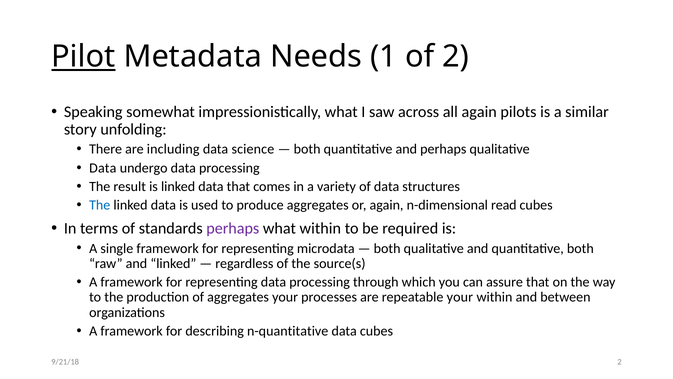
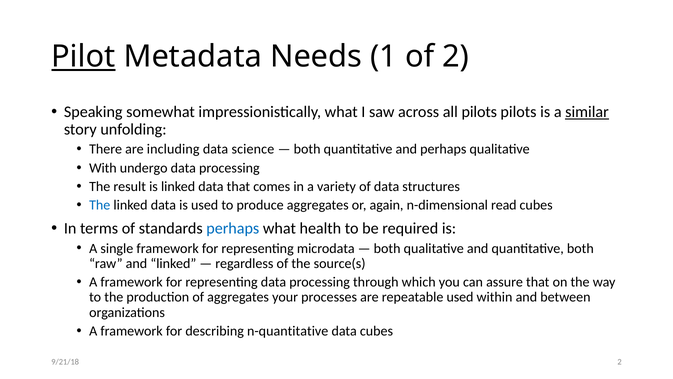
all again: again -> pilots
similar underline: none -> present
Data at (103, 168): Data -> With
perhaps at (233, 228) colour: purple -> blue
what within: within -> health
repeatable your: your -> used
